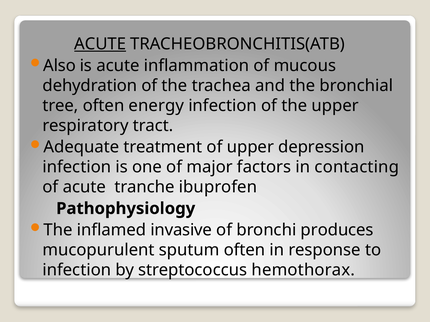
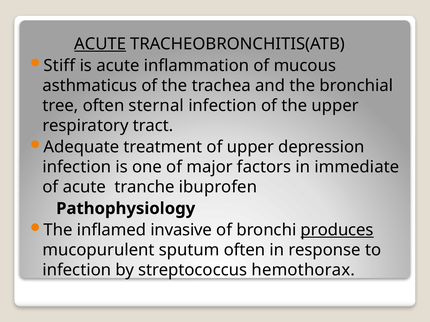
Also: Also -> Stiff
dehydration: dehydration -> asthmaticus
energy: energy -> sternal
contacting: contacting -> immediate
produces underline: none -> present
